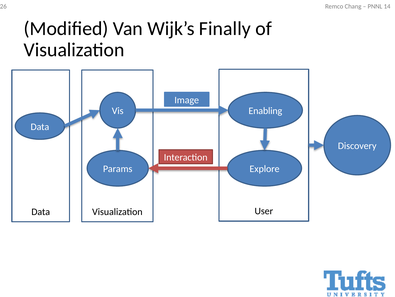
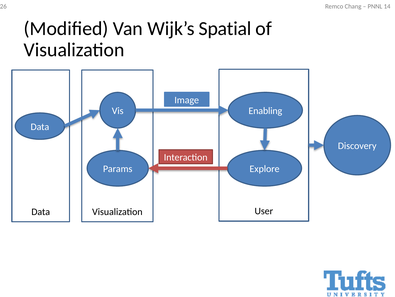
Finally: Finally -> Spatial
